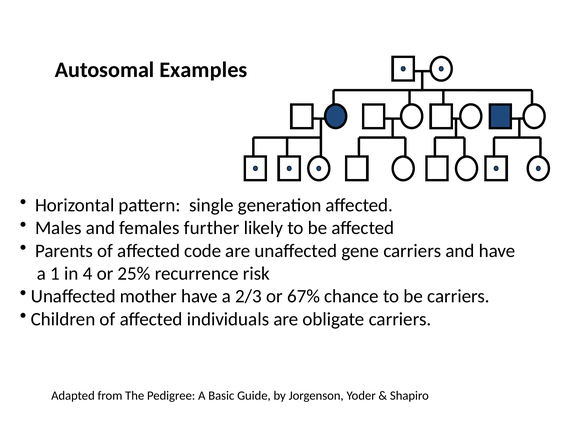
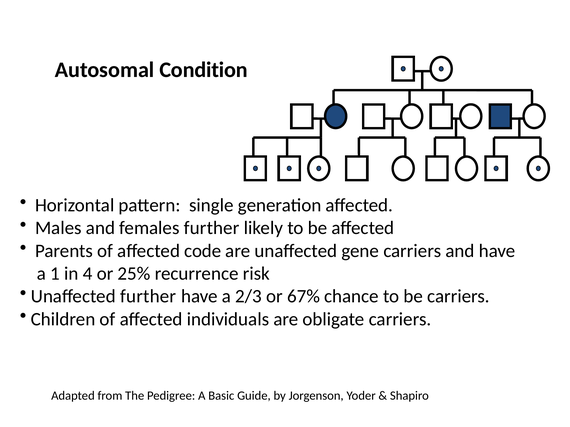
Examples: Examples -> Condition
Unaffected mother: mother -> further
